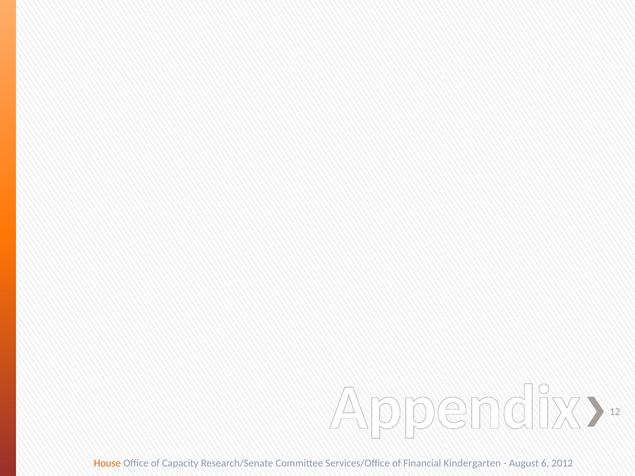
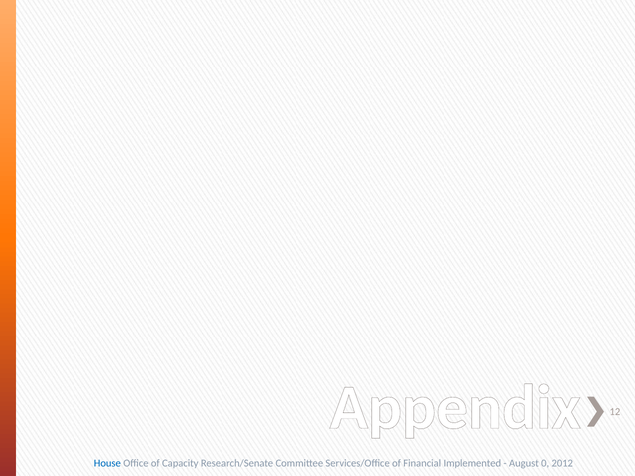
House colour: orange -> blue
Kindergarten: Kindergarten -> Implemented
6: 6 -> 0
